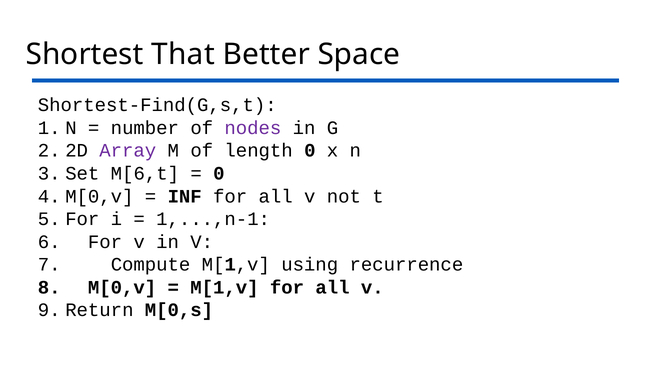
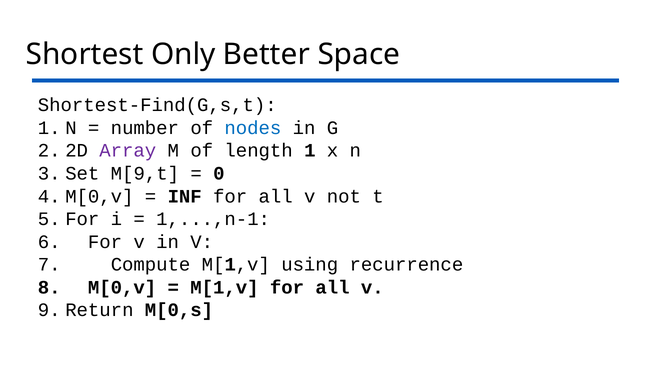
That: That -> Only
nodes colour: purple -> blue
length 0: 0 -> 1
M[6,t: M[6,t -> M[9,t
